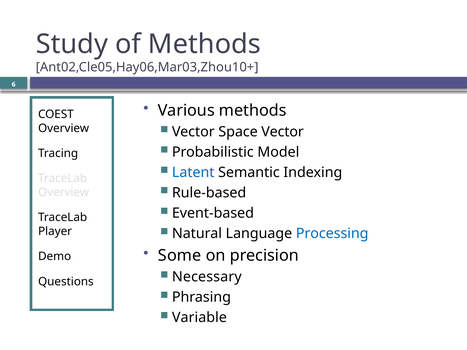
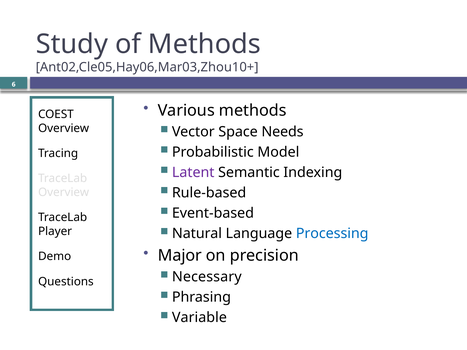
Space Vector: Vector -> Needs
Latent colour: blue -> purple
Some: Some -> Major
